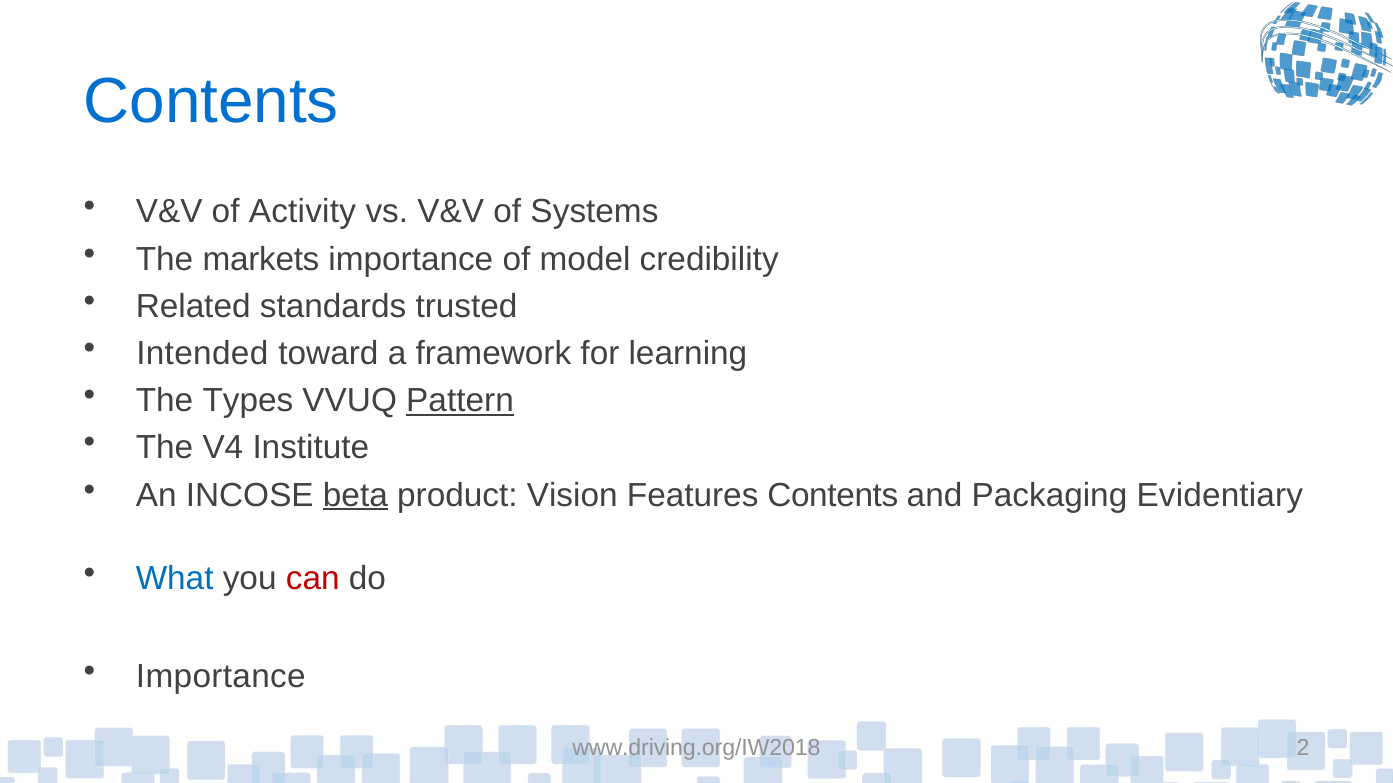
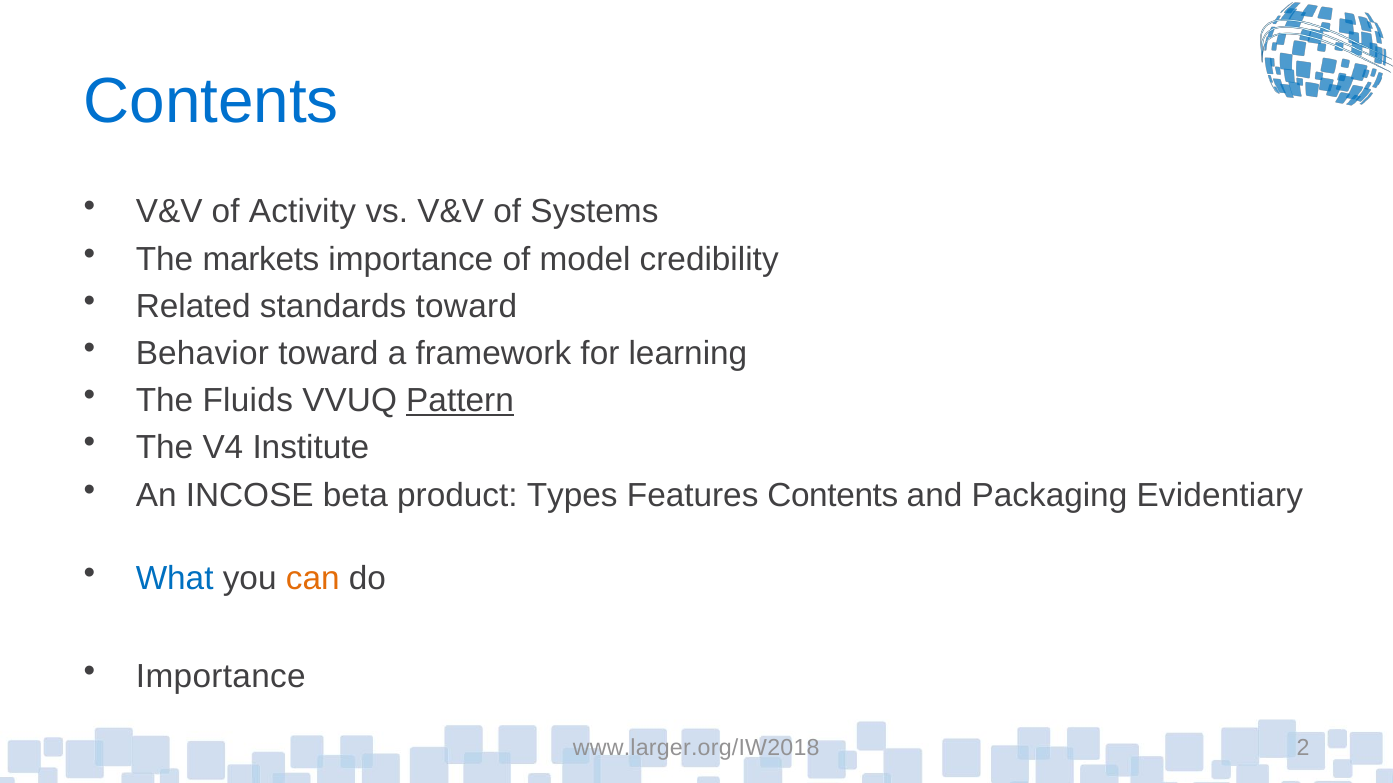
standards trusted: trusted -> toward
Intended: Intended -> Behavior
Types: Types -> Fluids
beta underline: present -> none
Vision: Vision -> Types
can colour: red -> orange
www.driving.org/IW2018: www.driving.org/IW2018 -> www.larger.org/IW2018
